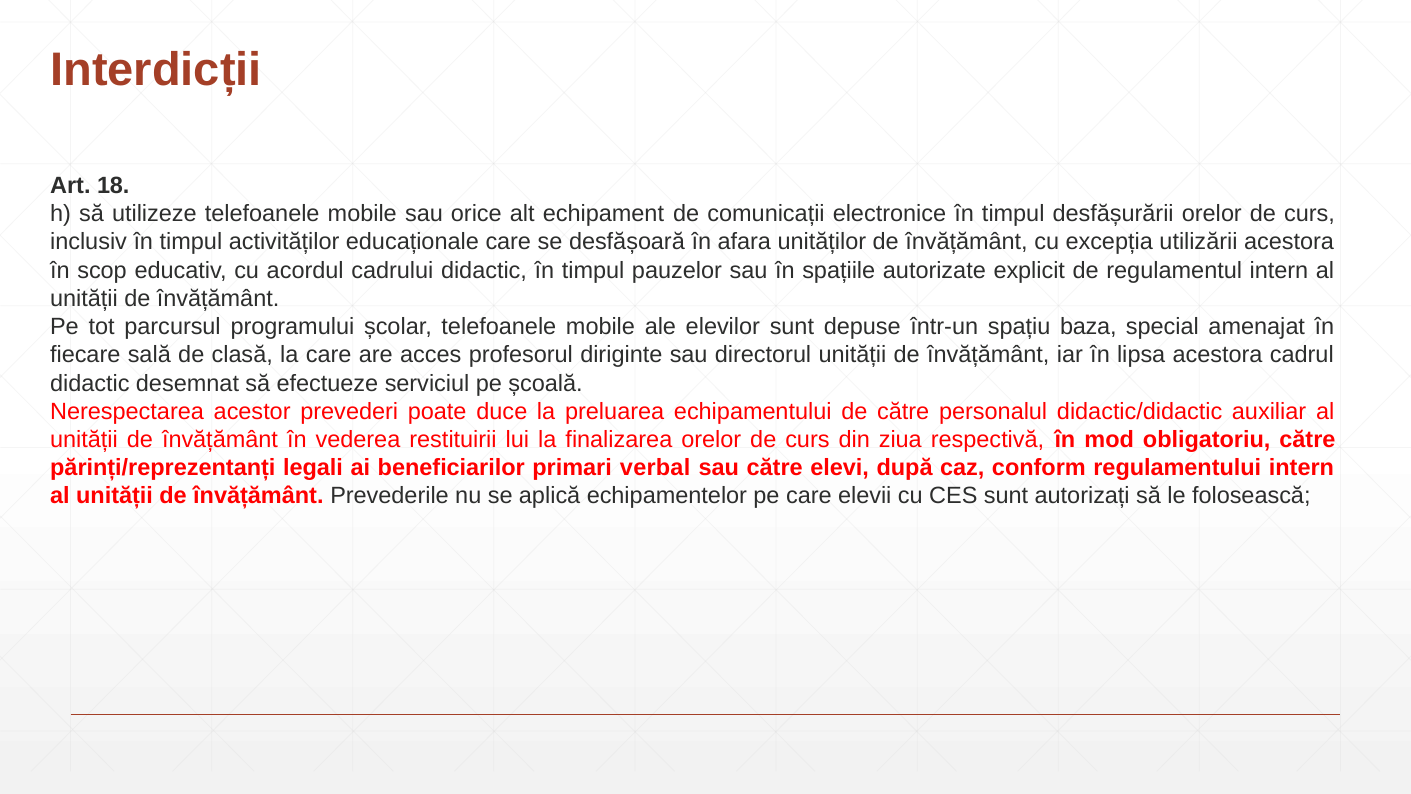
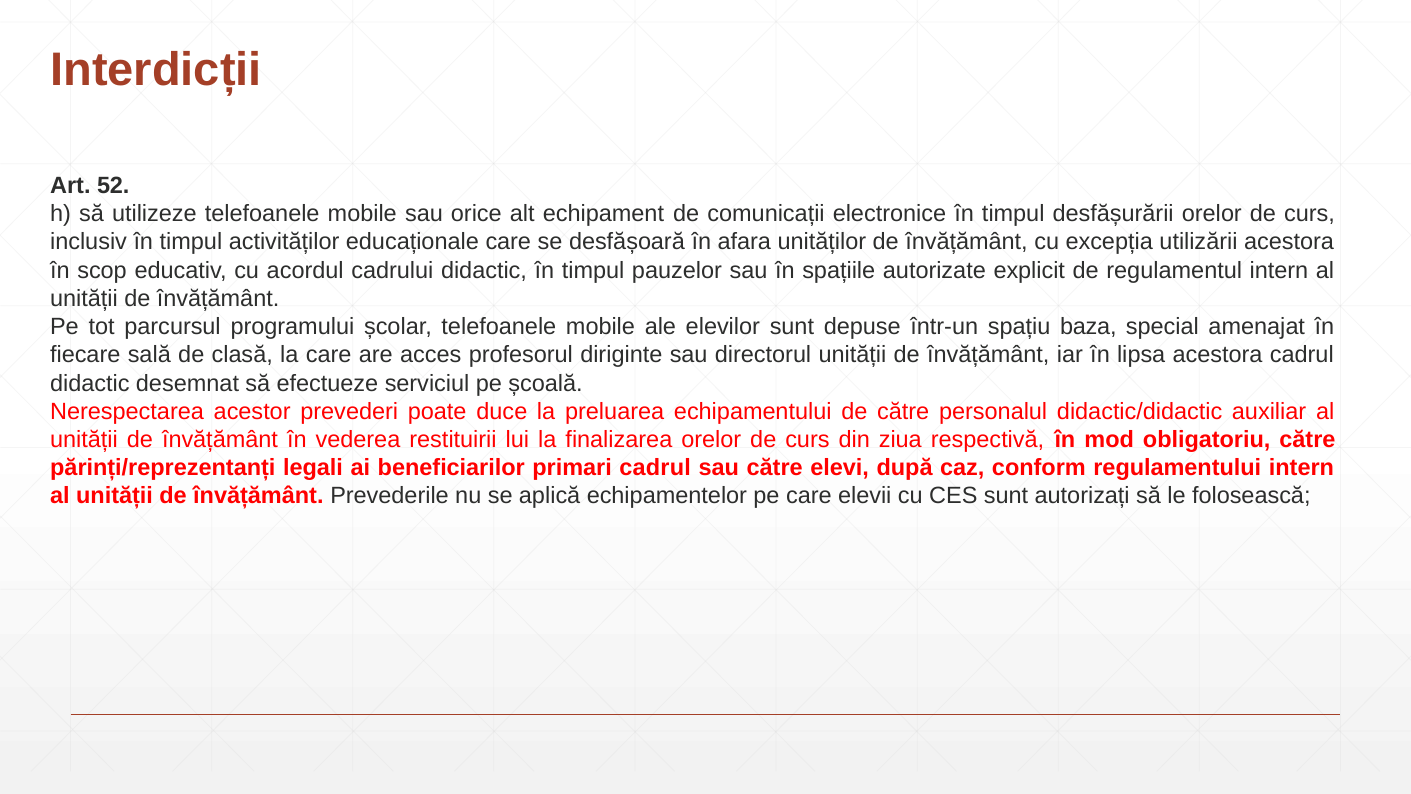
18: 18 -> 52
primari verbal: verbal -> cadrul
